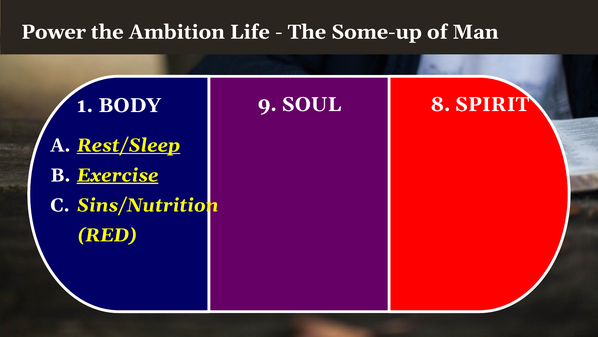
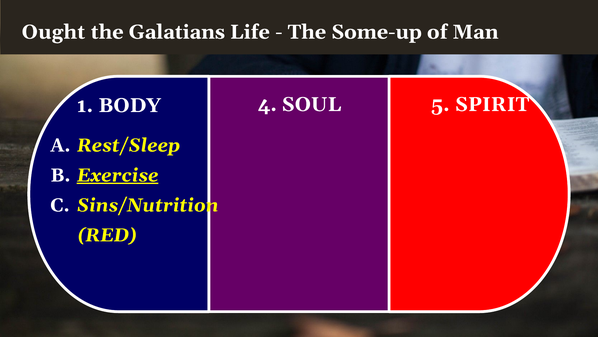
Power: Power -> Ought
Ambition: Ambition -> Galatians
9: 9 -> 4
8: 8 -> 5
Rest/Sleep underline: present -> none
